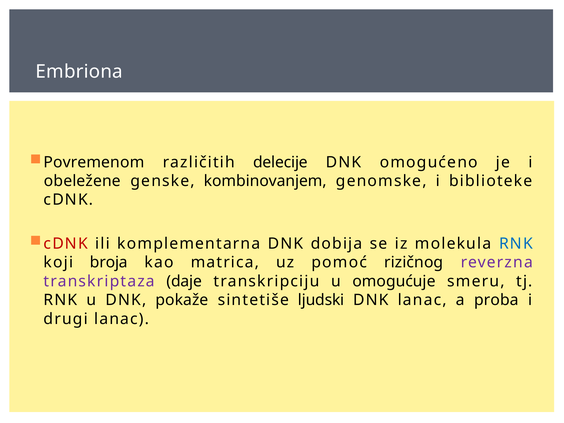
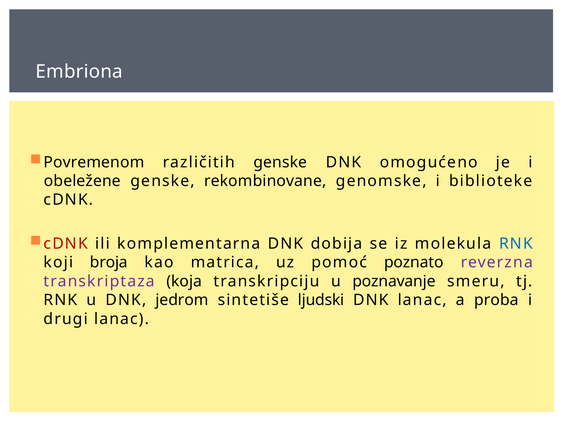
različitih delecije: delecije -> genske
kombinovanjem: kombinovanjem -> rekombinovane
rizičnog: rizičnog -> poznato
daje: daje -> koja
omogućuje: omogućuje -> poznavanje
pokaže: pokaže -> jedrom
